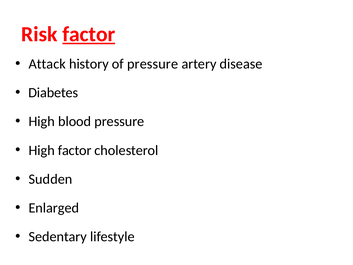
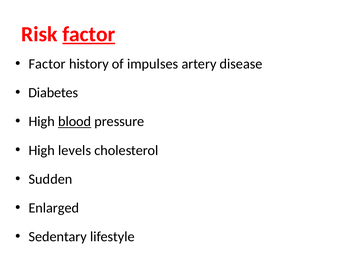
Attack at (47, 64): Attack -> Factor
of pressure: pressure -> impulses
blood underline: none -> present
High factor: factor -> levels
